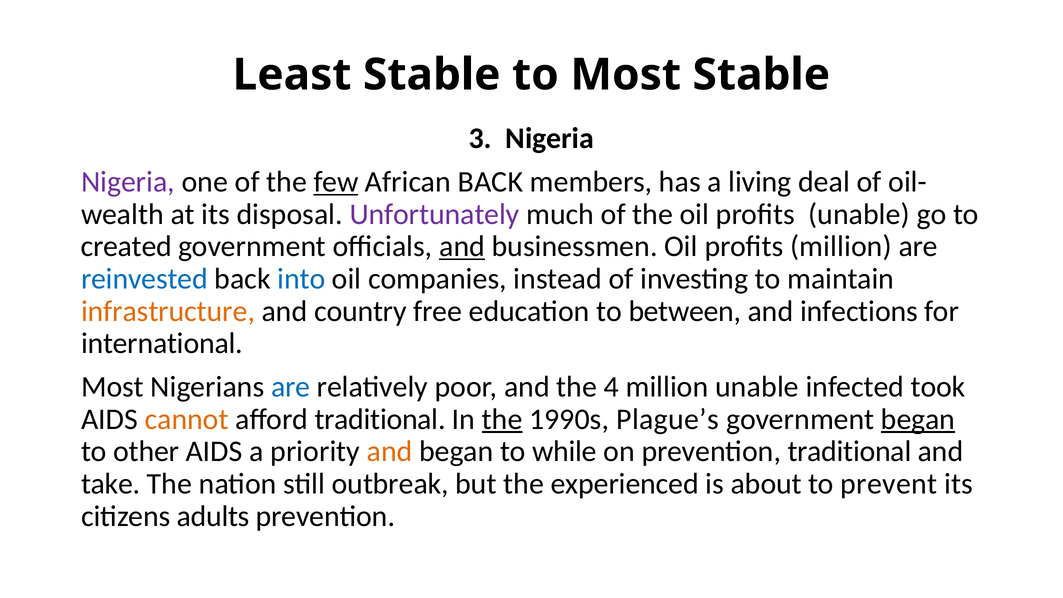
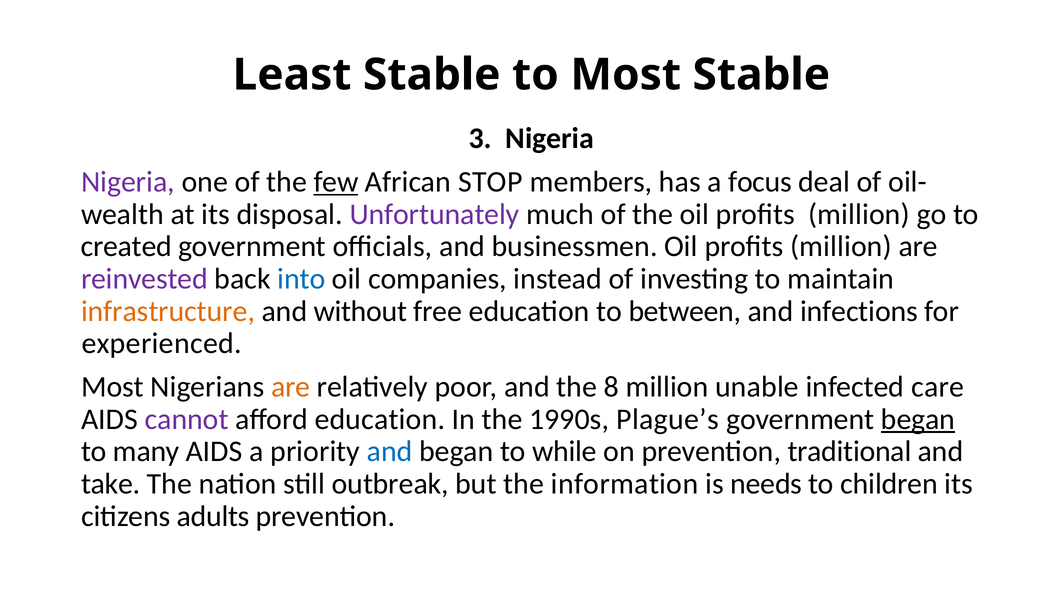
African BACK: BACK -> STOP
living: living -> focus
the oil profits unable: unable -> million
and at (462, 246) underline: present -> none
reinvested colour: blue -> purple
country: country -> without
international: international -> experienced
are at (291, 387) colour: blue -> orange
4: 4 -> 8
took: took -> care
cannot colour: orange -> purple
afford traditional: traditional -> education
the at (502, 419) underline: present -> none
other: other -> many
and at (390, 451) colour: orange -> blue
experienced: experienced -> information
about: about -> needs
prevent: prevent -> children
